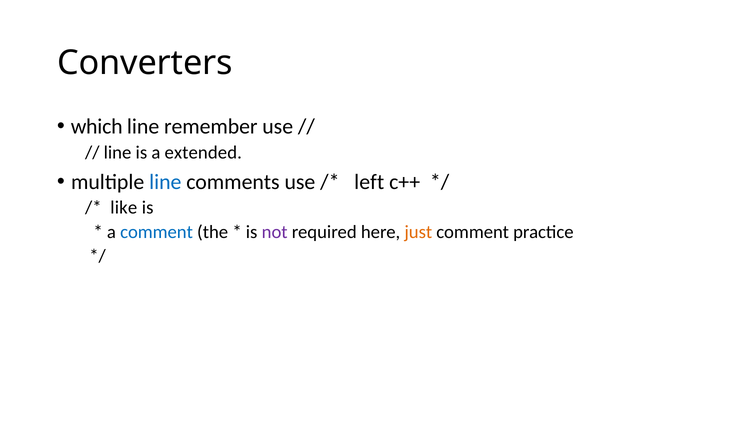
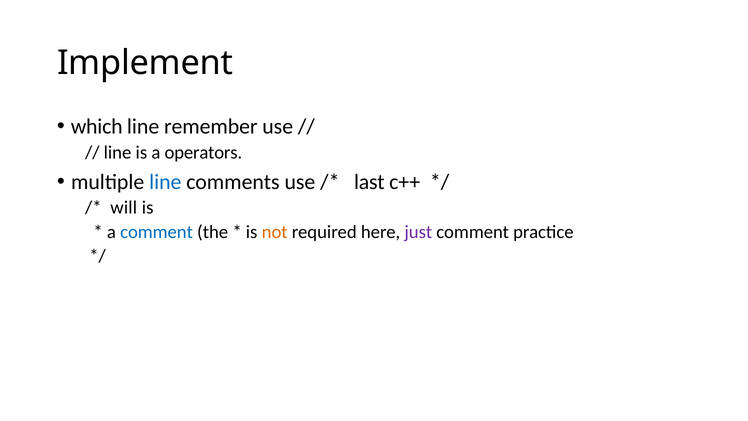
Converters: Converters -> Implement
extended: extended -> operators
left: left -> last
like: like -> will
not colour: purple -> orange
just colour: orange -> purple
